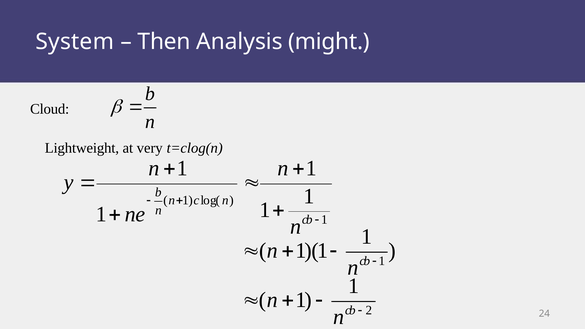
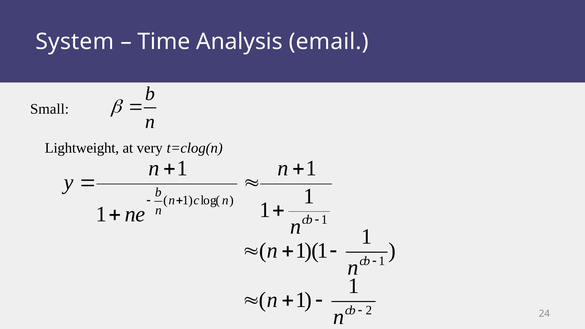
Then: Then -> Time
might: might -> email
Cloud: Cloud -> Small
